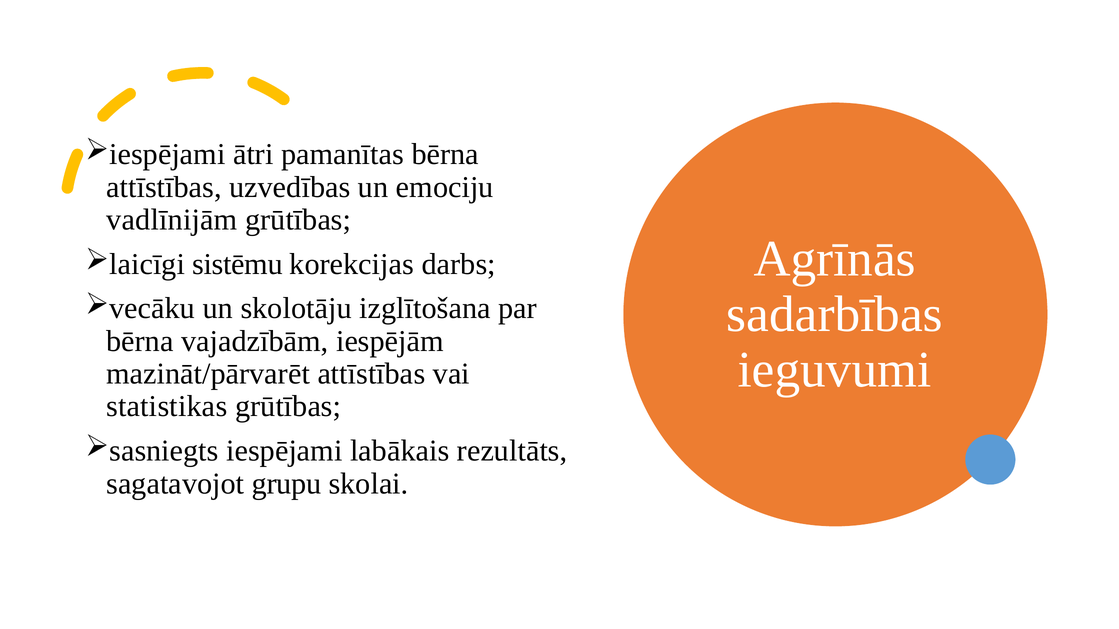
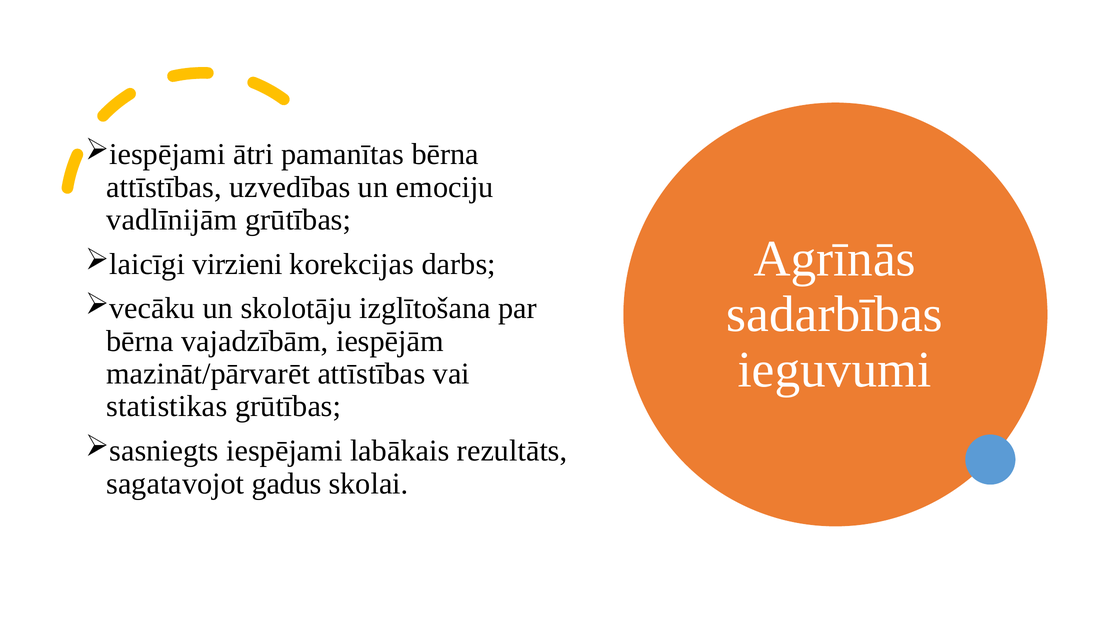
sistēmu: sistēmu -> virzieni
grupu: grupu -> gadus
